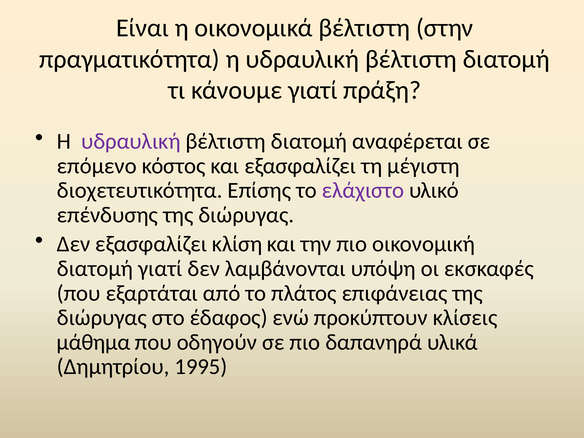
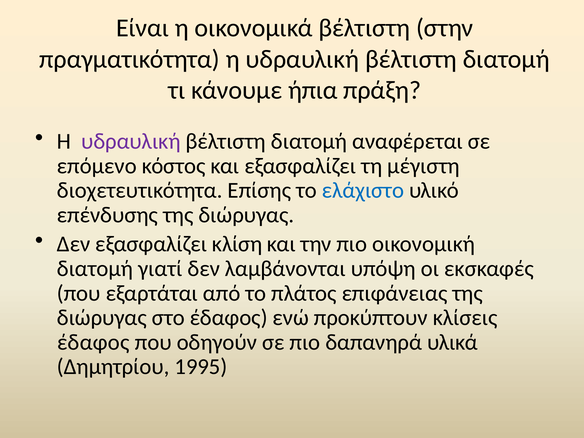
κάνουμε γιατί: γιατί -> ήπια
ελάχιστο colour: purple -> blue
μάθημα at (93, 342): μάθημα -> έδαφος
